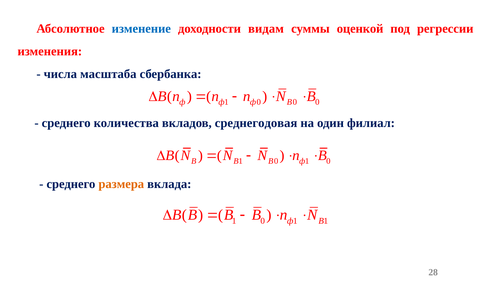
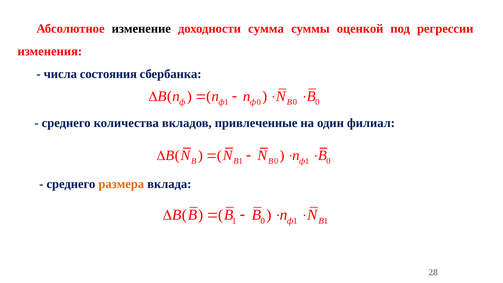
изменение colour: blue -> black
видам: видам -> сумма
масштаба: масштаба -> состояния
среднегодовая: среднегодовая -> привлеченные
